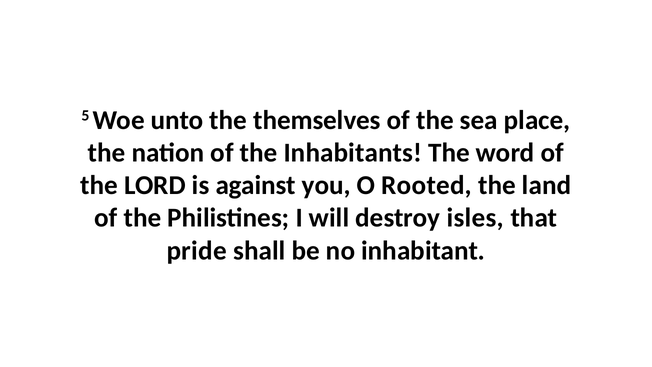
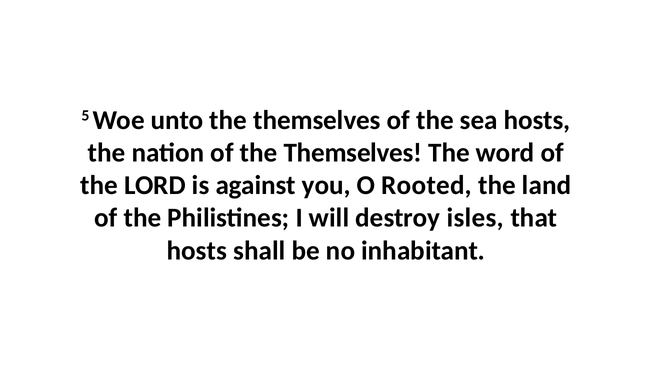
sea place: place -> hosts
of the Inhabitants: Inhabitants -> Themselves
pride at (197, 250): pride -> hosts
